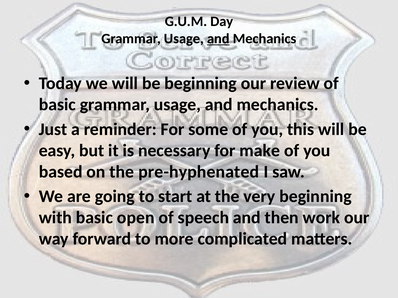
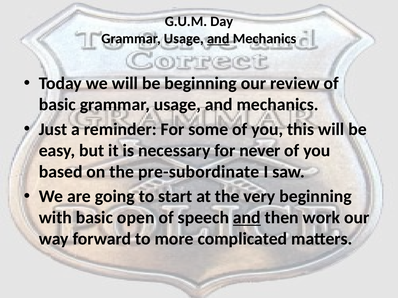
make: make -> never
pre-hyphenated: pre-hyphenated -> pre-subordinate
and at (247, 218) underline: none -> present
